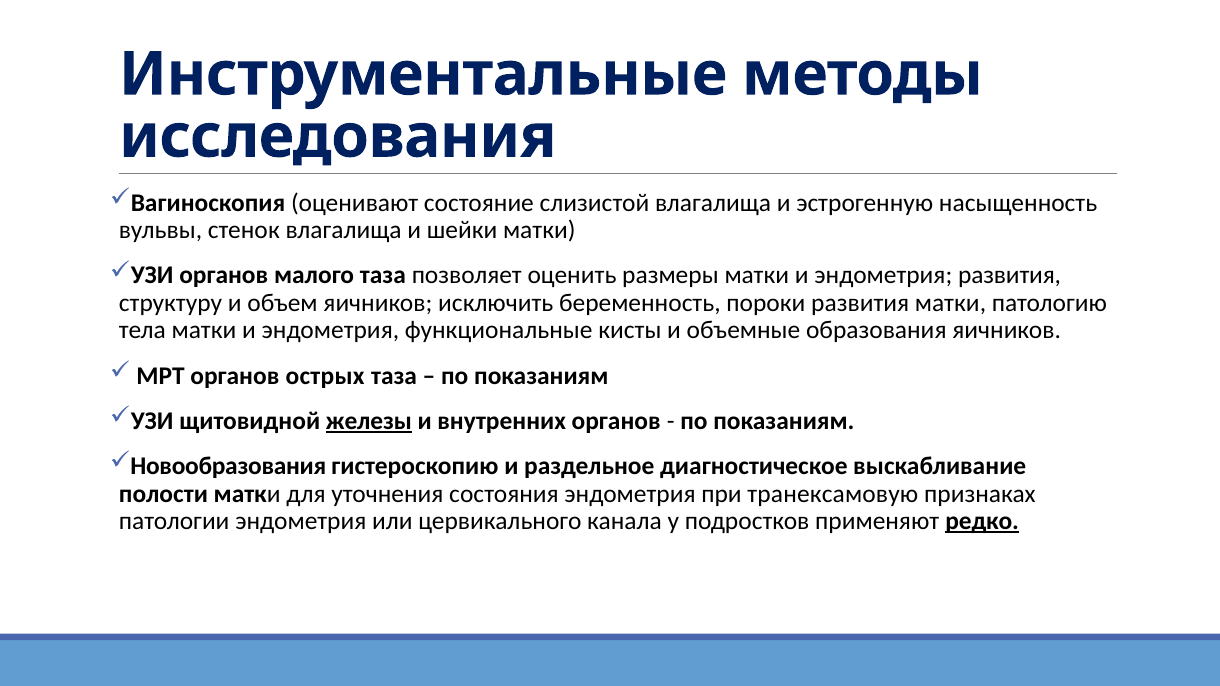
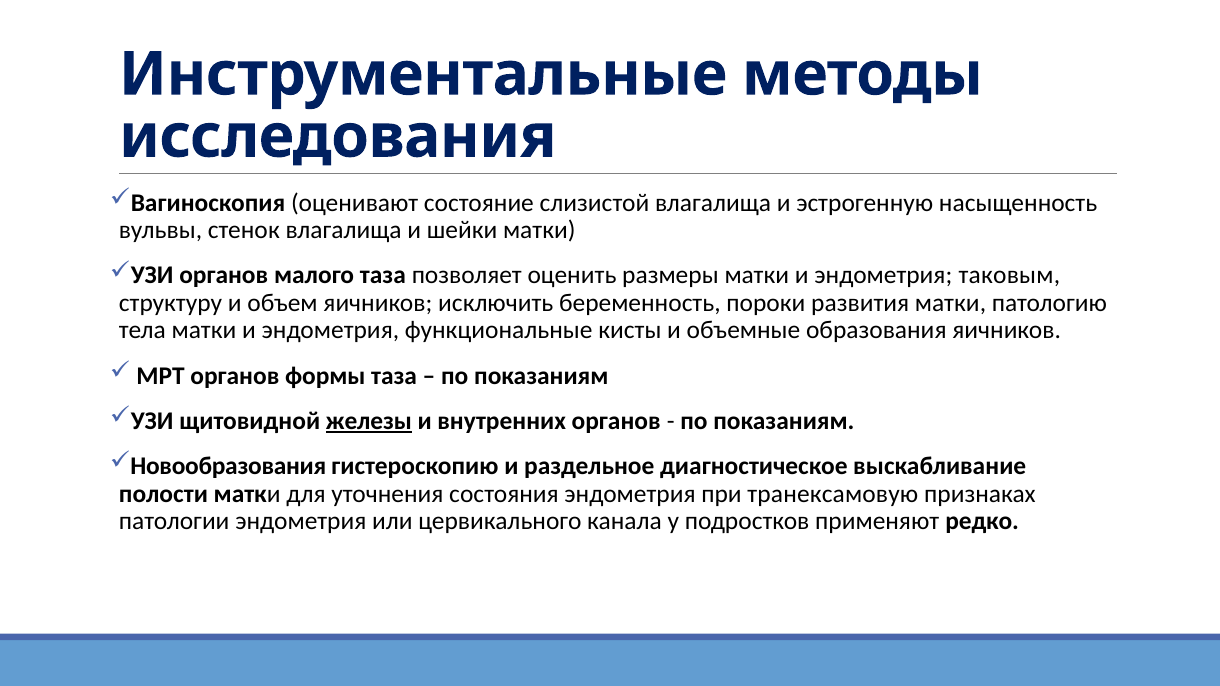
эндометрия развития: развития -> таковым
острых: острых -> формы
редко underline: present -> none
